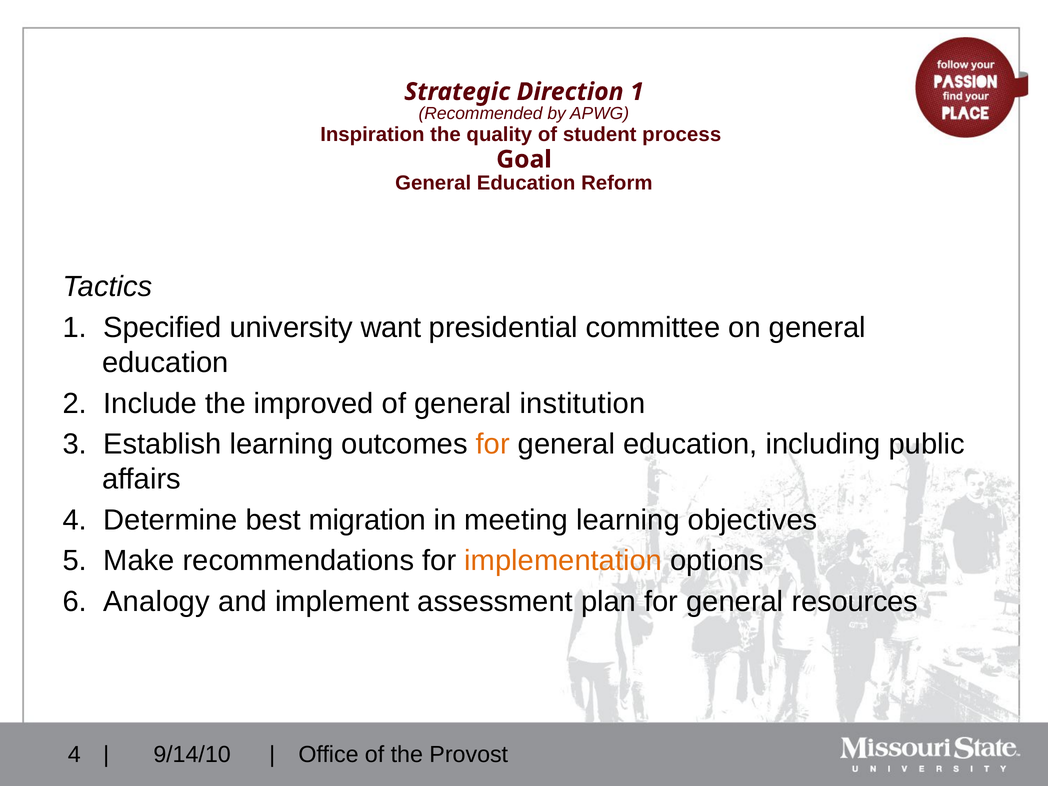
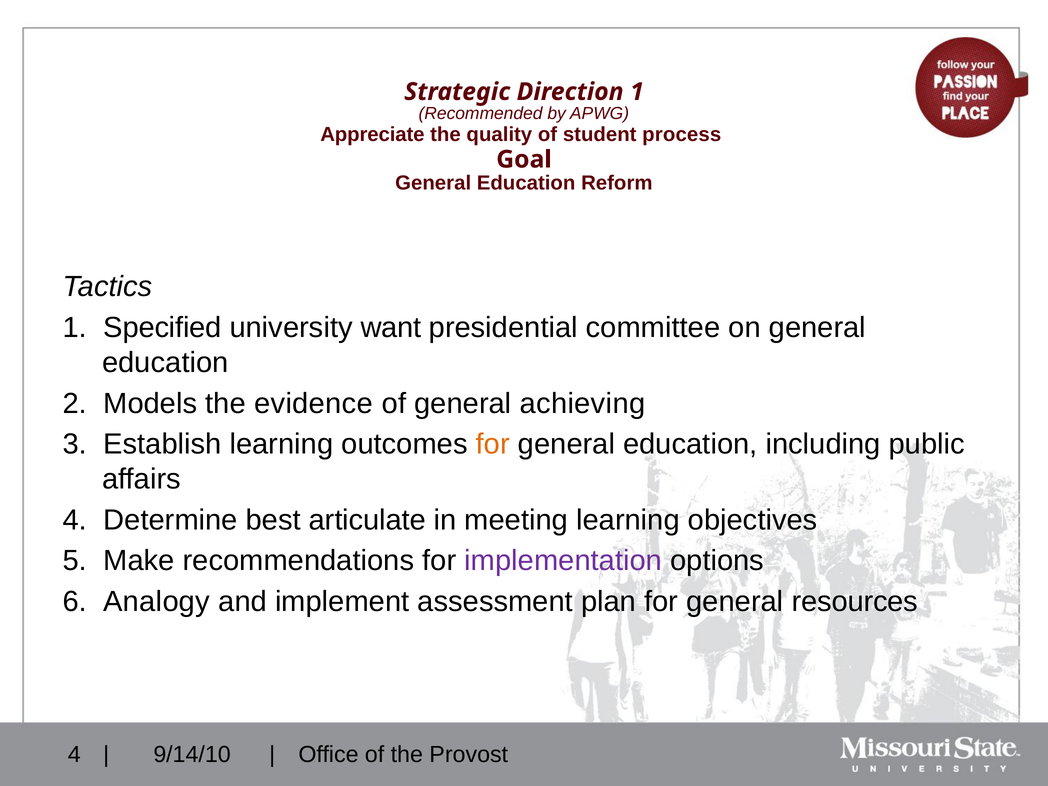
Inspiration: Inspiration -> Appreciate
Include: Include -> Models
improved: improved -> evidence
institution: institution -> achieving
migration: migration -> articulate
implementation colour: orange -> purple
